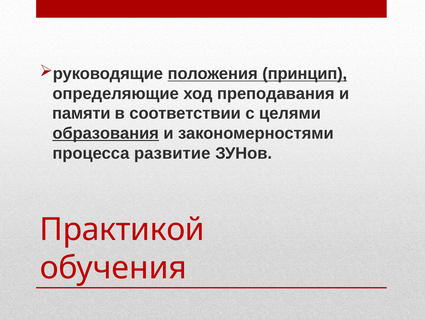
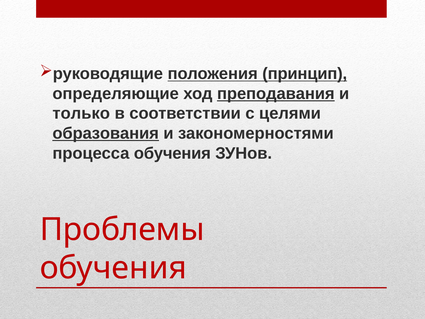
преподавания underline: none -> present
памяти: памяти -> только
процесса развитие: развитие -> обучения
Практикой: Практикой -> Проблемы
